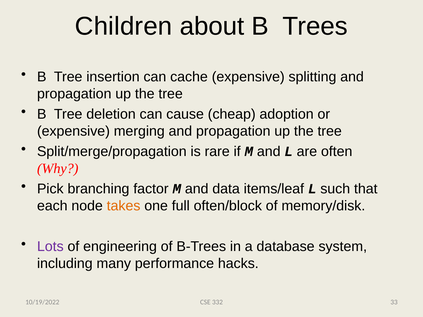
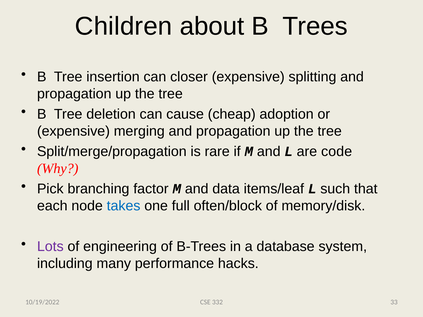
cache: cache -> closer
often: often -> code
takes colour: orange -> blue
